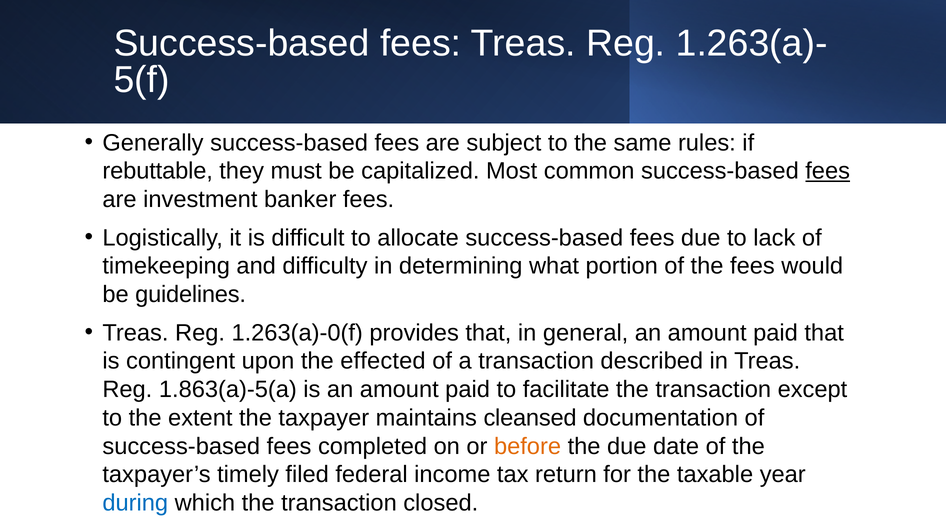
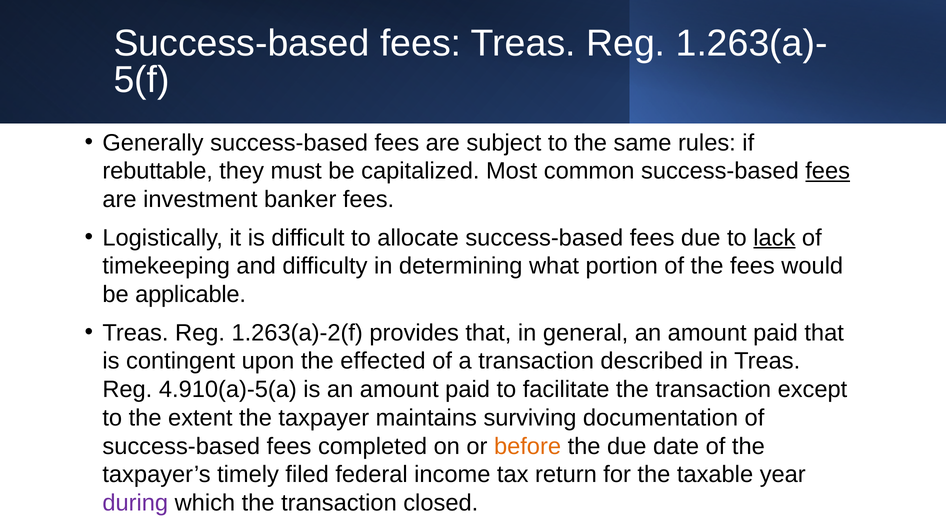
lack underline: none -> present
guidelines: guidelines -> applicable
1.263(a)-0(f: 1.263(a)-0(f -> 1.263(a)-2(f
1.863(a)-5(a: 1.863(a)-5(a -> 4.910(a)-5(a
cleansed: cleansed -> surviving
during colour: blue -> purple
